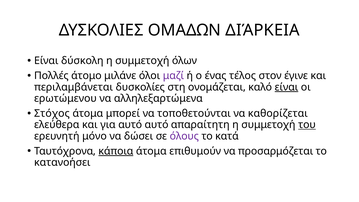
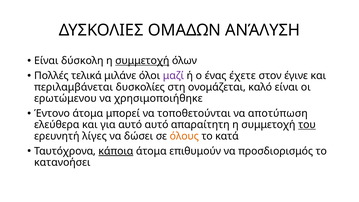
ΔΙΆΡΚΕΙΑ: ΔΙΆΡΚΕΙΑ -> ΑΝΆΛΥΣΗ
συμμετοχή at (142, 61) underline: none -> present
άτομο: άτομο -> τελικά
τέλος: τέλος -> έχετε
είναι at (286, 87) underline: present -> none
αλληλεξαρτώμενα: αλληλεξαρτώμενα -> χρησιμοποιήθηκε
Στόχος: Στόχος -> Έντονο
καθορίζεται: καθορίζεται -> αποτύπωση
μόνο: μόνο -> λίγες
όλους colour: purple -> orange
προσαρμόζεται: προσαρμόζεται -> προσδιορισμός
